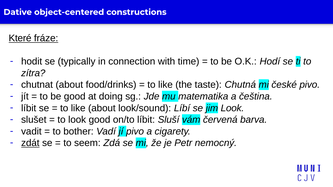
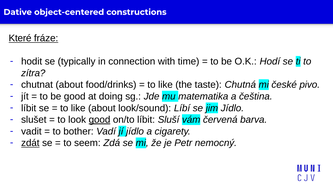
jim Look: Look -> Jídlo
good at (99, 120) underline: none -> present
jí pivo: pivo -> jídlo
